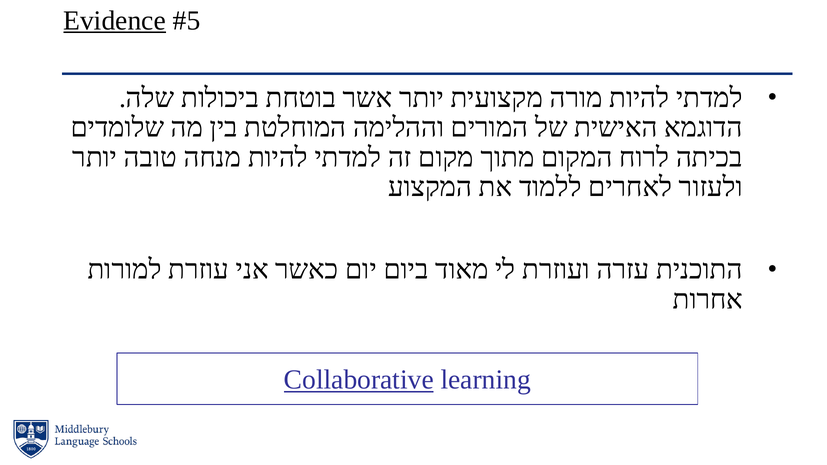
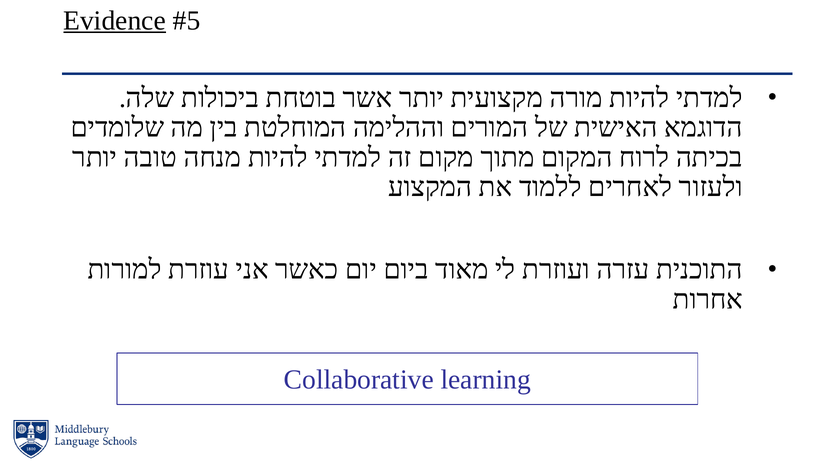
Collaborative underline: present -> none
